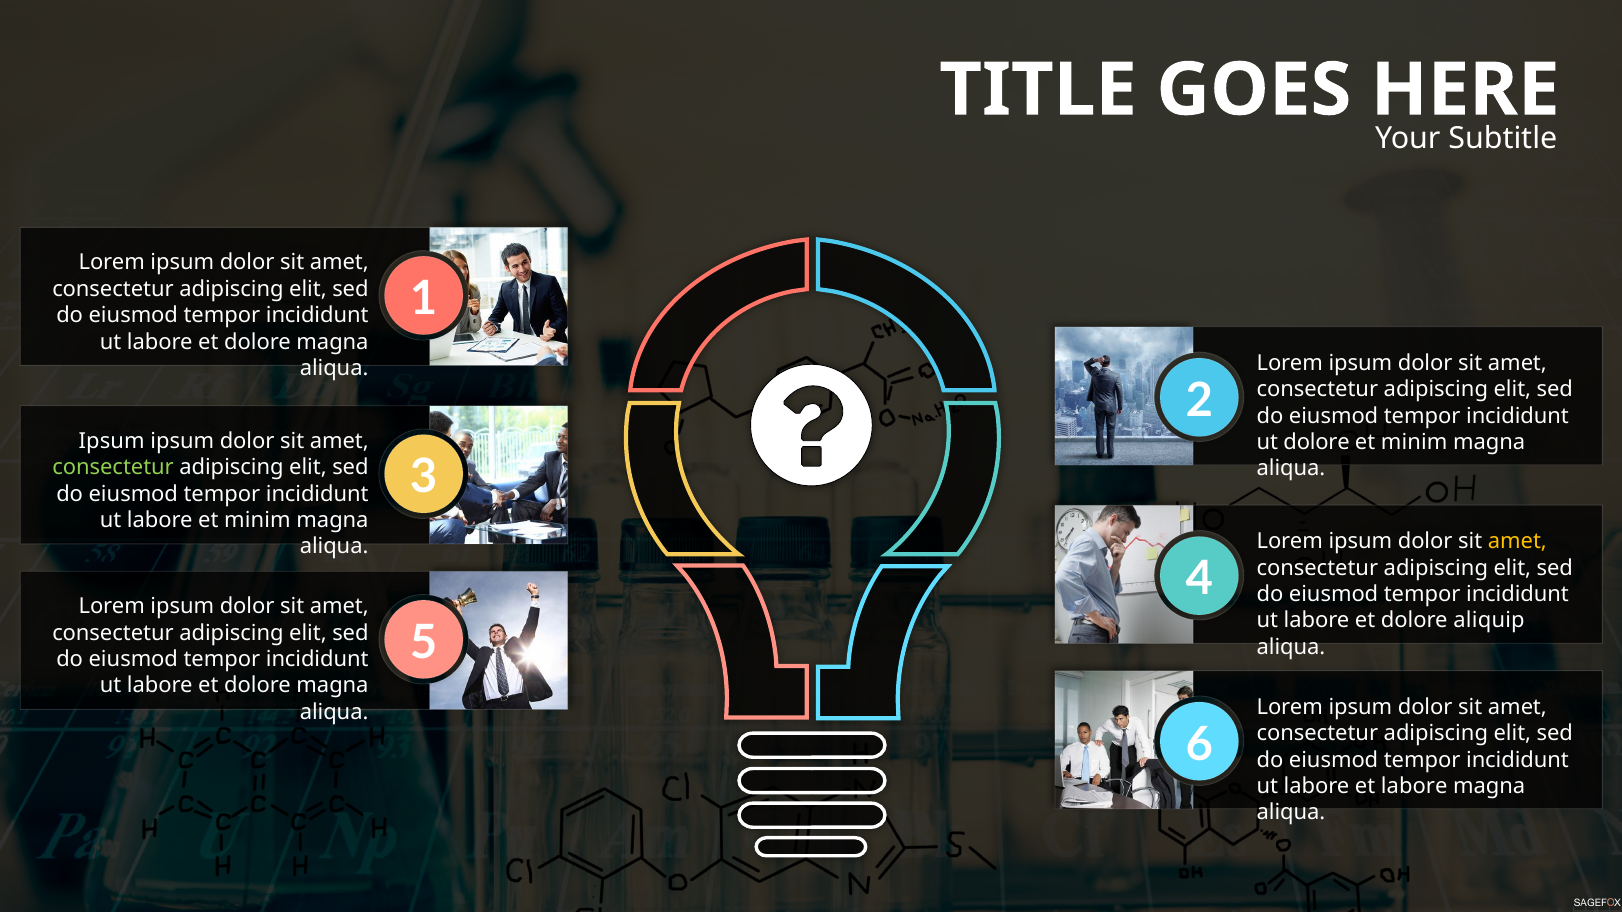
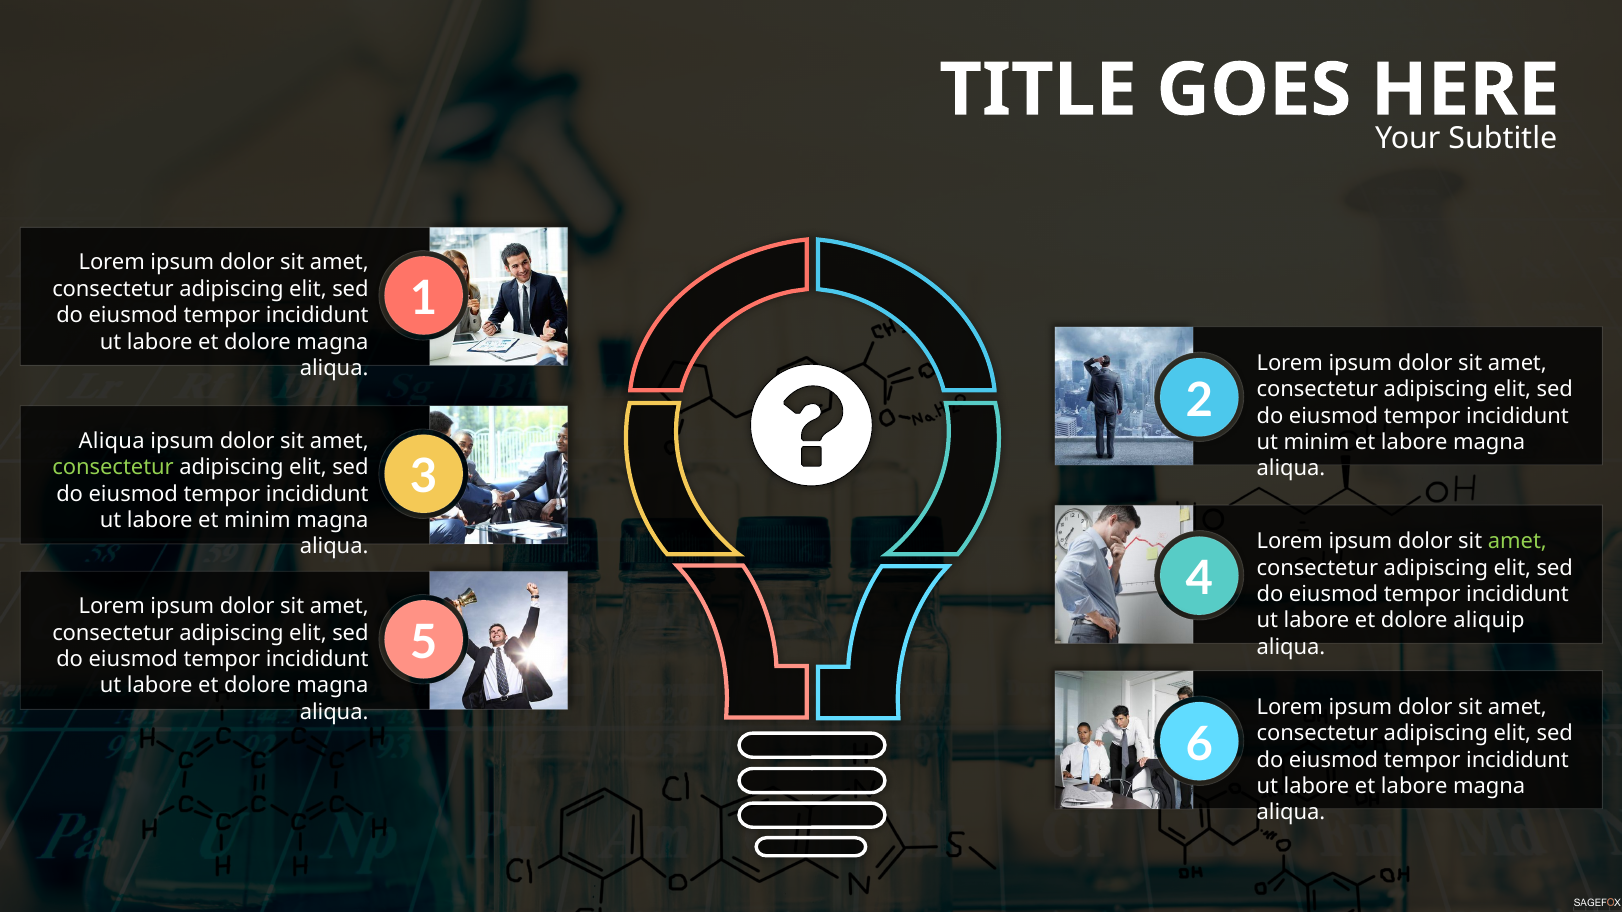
Ipsum at (112, 441): Ipsum -> Aliqua
ut dolore: dolore -> minim
minim at (1414, 443): minim -> labore
amet at (1517, 542) colour: yellow -> light green
